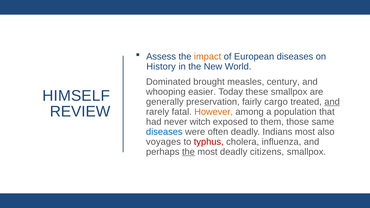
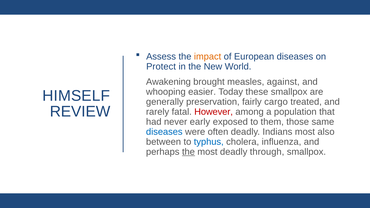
History: History -> Protect
Dominated: Dominated -> Awakening
century: century -> against
and at (332, 102) underline: present -> none
However colour: orange -> red
witch: witch -> early
voyages: voyages -> between
typhus colour: red -> blue
citizens: citizens -> through
